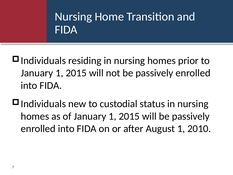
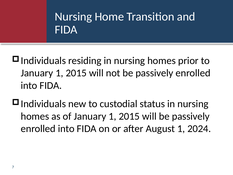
2010: 2010 -> 2024
